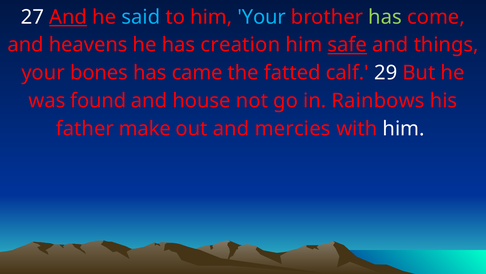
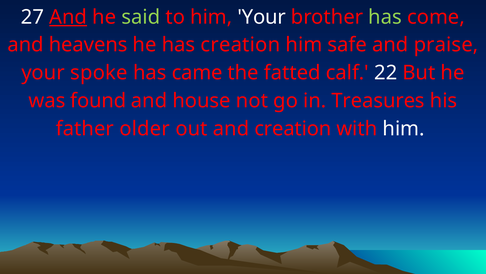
said colour: light blue -> light green
Your at (262, 17) colour: light blue -> white
safe underline: present -> none
things: things -> praise
bones: bones -> spoke
29: 29 -> 22
Rainbows: Rainbows -> Treasures
make: make -> older
and mercies: mercies -> creation
